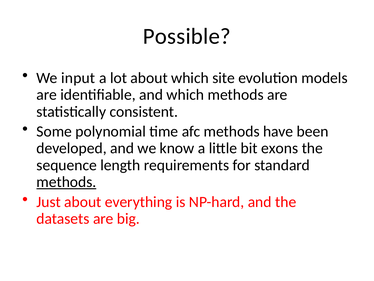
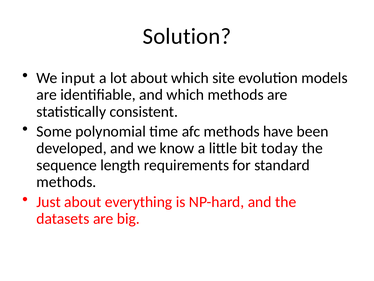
Possible: Possible -> Solution
exons: exons -> today
methods at (66, 182) underline: present -> none
